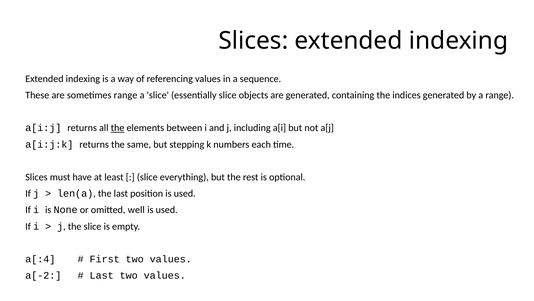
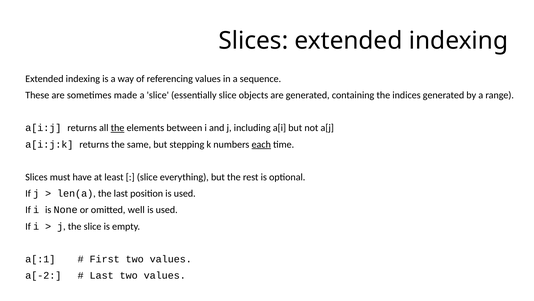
sometimes range: range -> made
each underline: none -> present
a[:4: a[:4 -> a[:1
